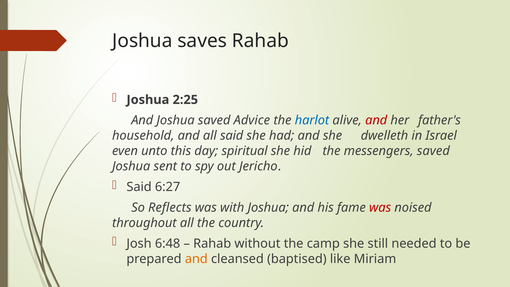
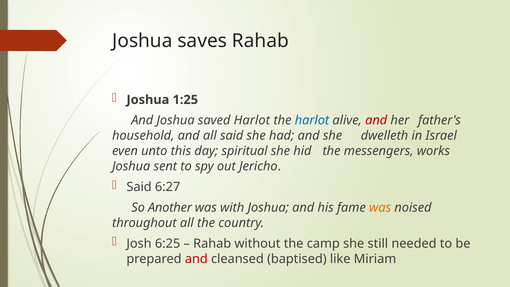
2:25: 2:25 -> 1:25
saved Advice: Advice -> Harlot
messengers saved: saved -> works
Reflects: Reflects -> Another
was at (380, 207) colour: red -> orange
6:48: 6:48 -> 6:25
and at (196, 259) colour: orange -> red
